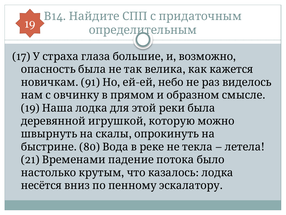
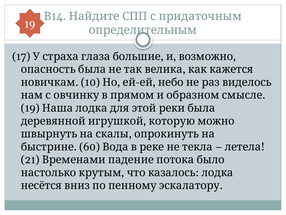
91: 91 -> 10
80: 80 -> 60
